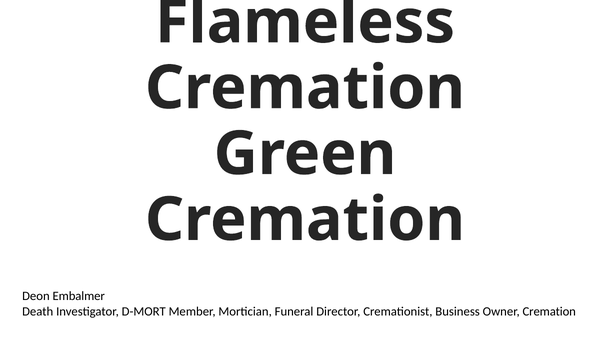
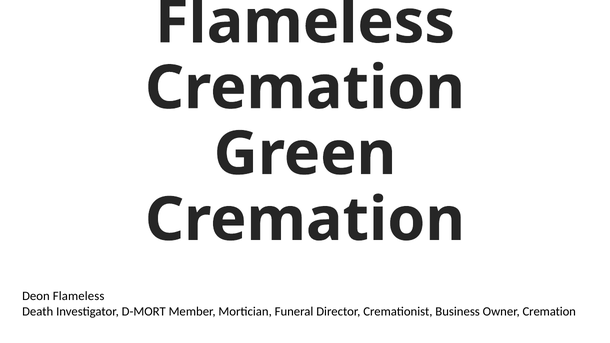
Deon Embalmer: Embalmer -> Flameless
